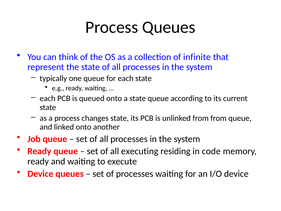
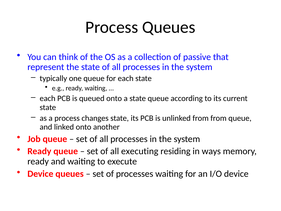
infinite: infinite -> passive
code: code -> ways
